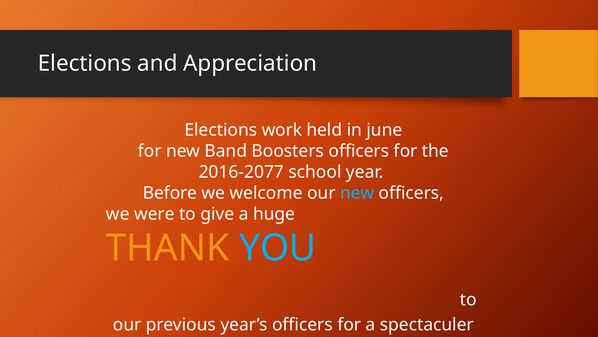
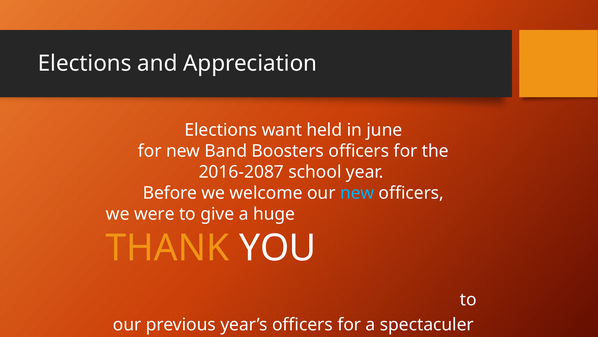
Elections work: work -> want
2016-2077: 2016-2077 -> 2016-2087
YOU colour: light blue -> white
